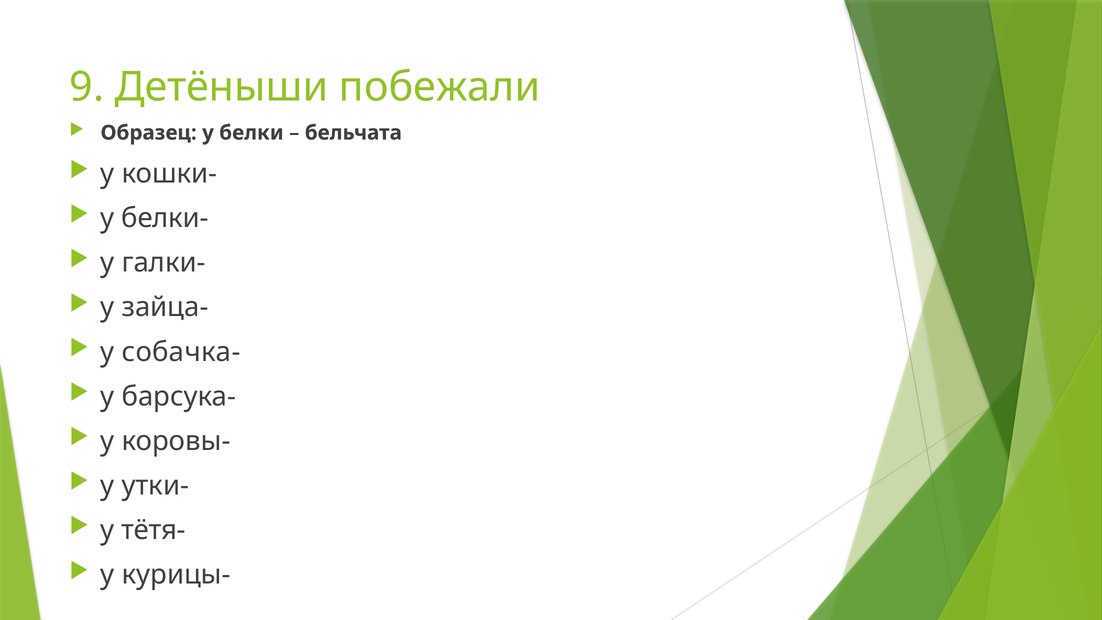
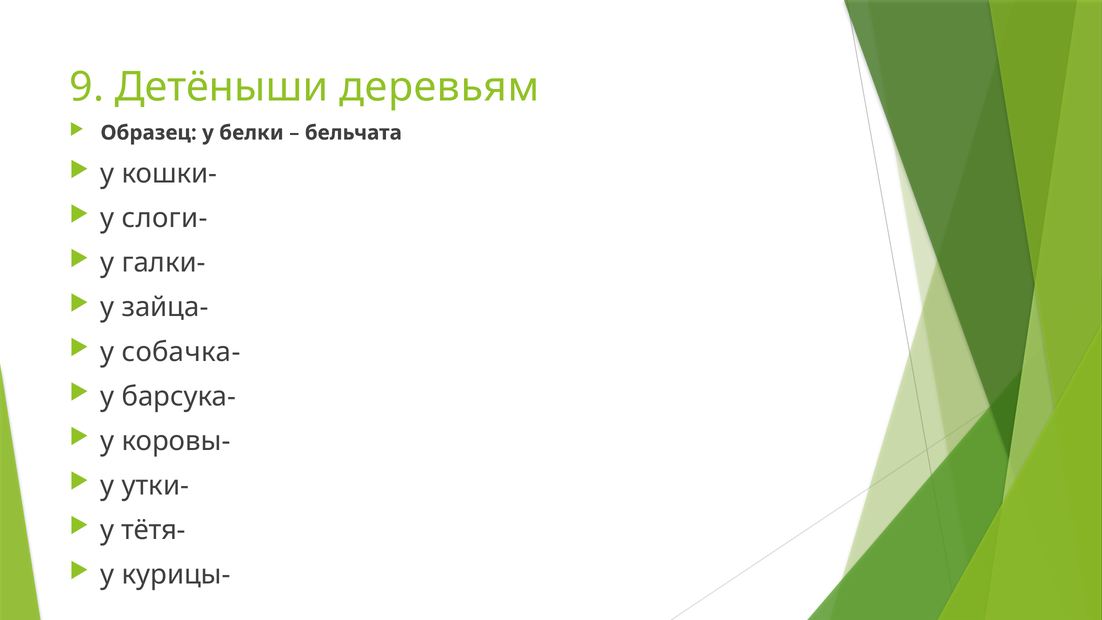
побежали: побежали -> деревьям
белки-: белки- -> слоги-
